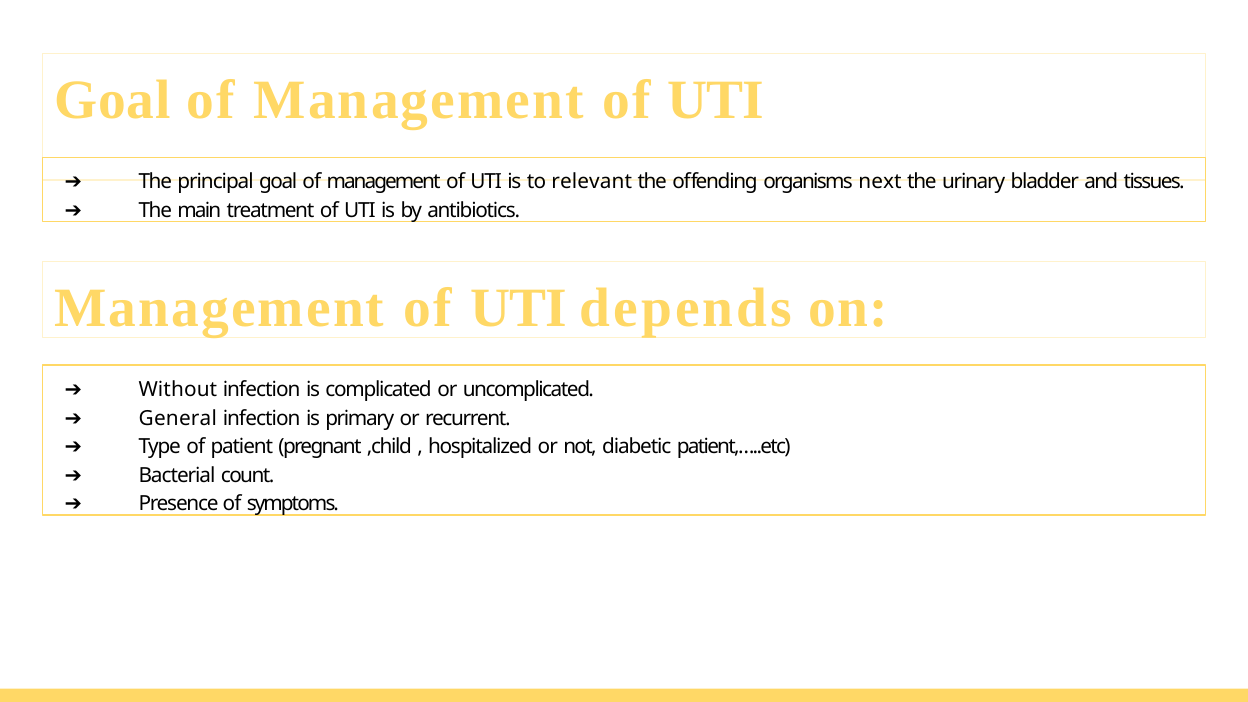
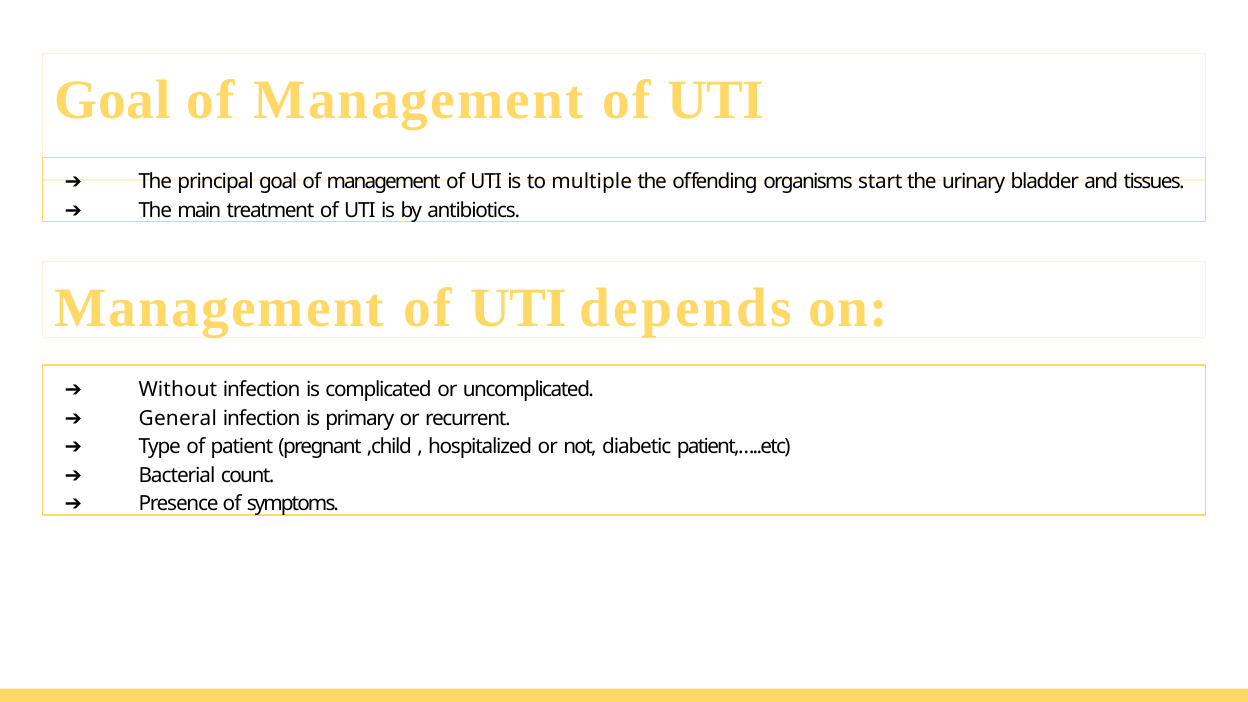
relevant: relevant -> multiple
next: next -> start
